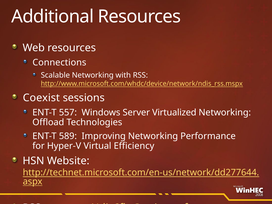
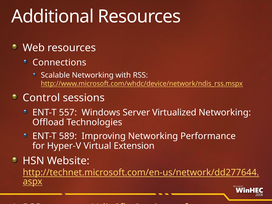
Coexist: Coexist -> Control
Efficiency: Efficiency -> Extension
